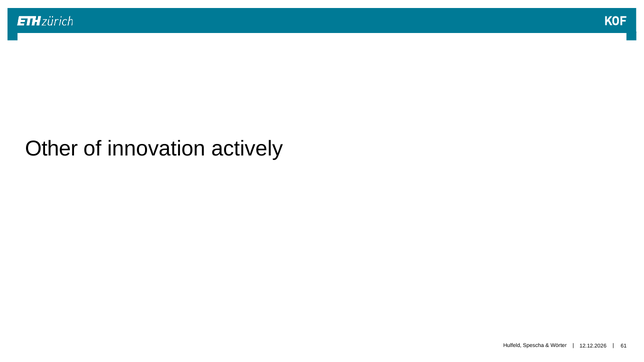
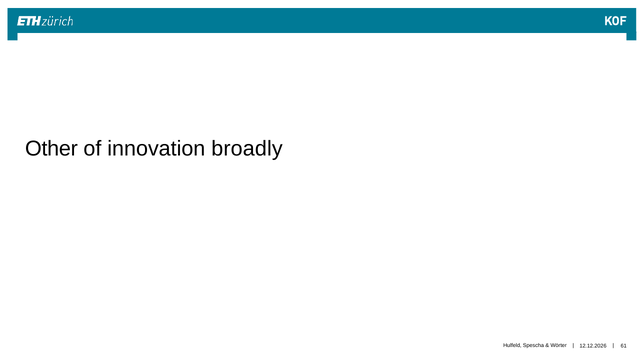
actively: actively -> broadly
